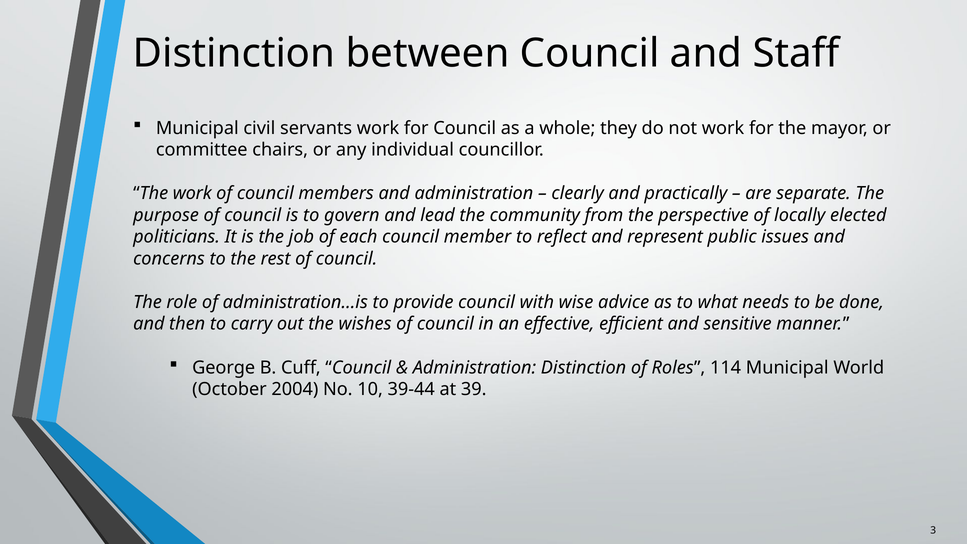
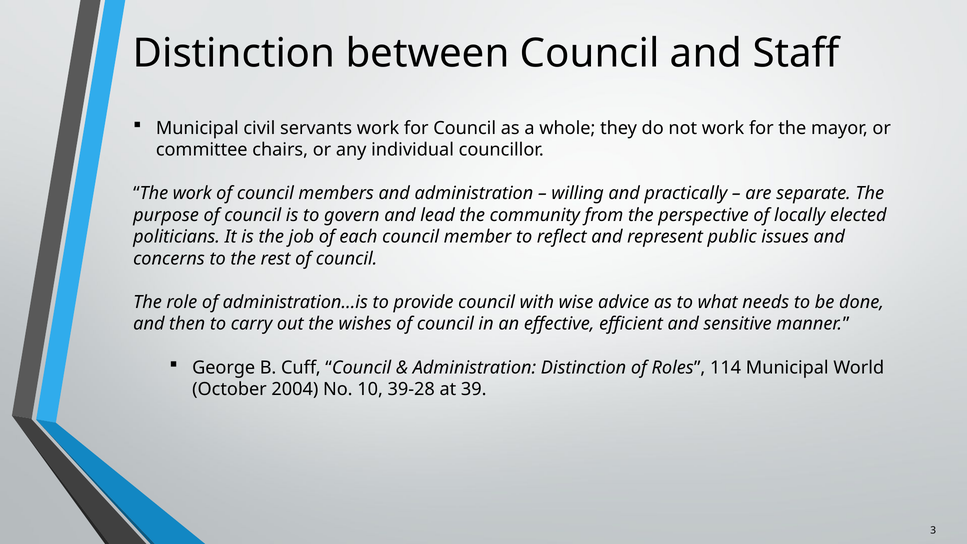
clearly: clearly -> willing
39-44: 39-44 -> 39-28
